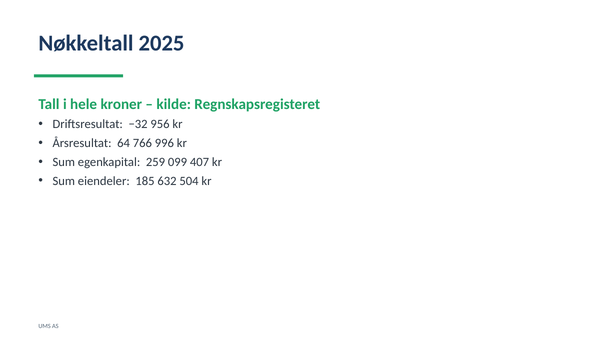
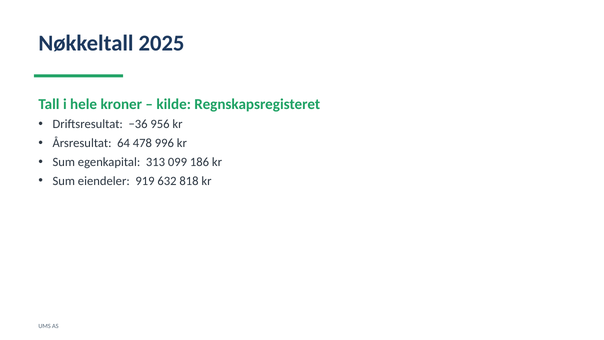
−32: −32 -> −36
766: 766 -> 478
259: 259 -> 313
407: 407 -> 186
185: 185 -> 919
504: 504 -> 818
